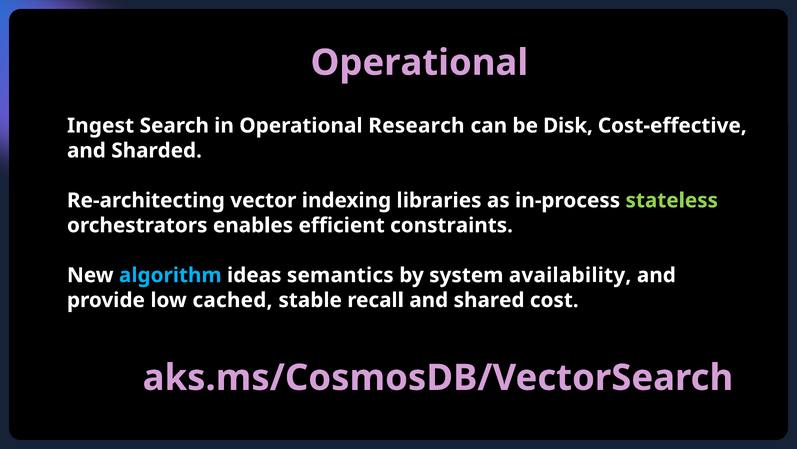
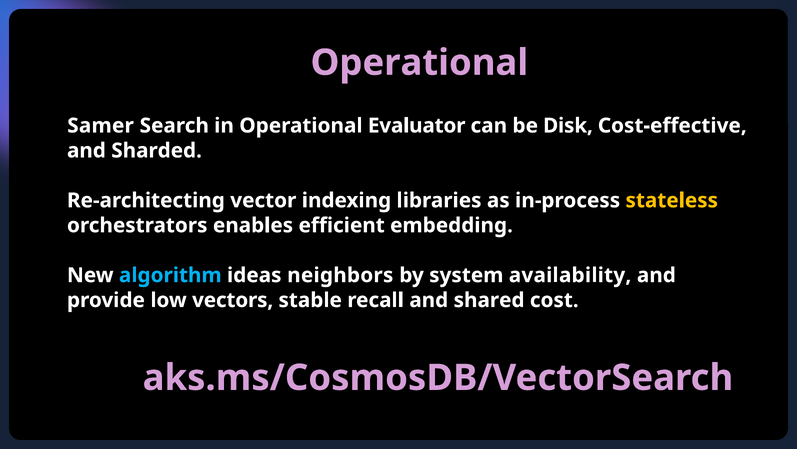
Ingest: Ingest -> Samer
Research: Research -> Evaluator
stateless colour: light green -> yellow
constraints: constraints -> embedding
semantics: semantics -> neighbors
cached: cached -> vectors
